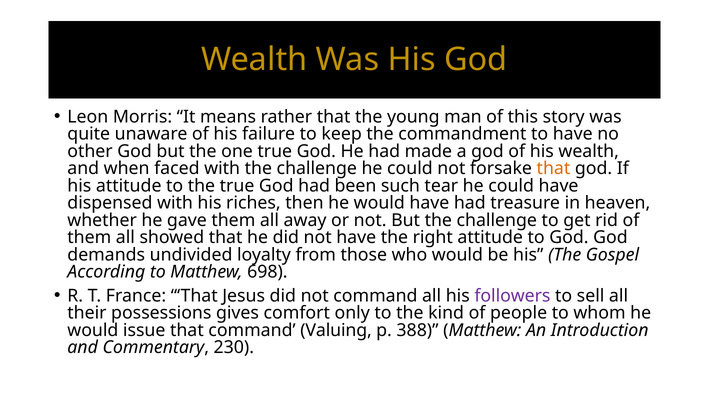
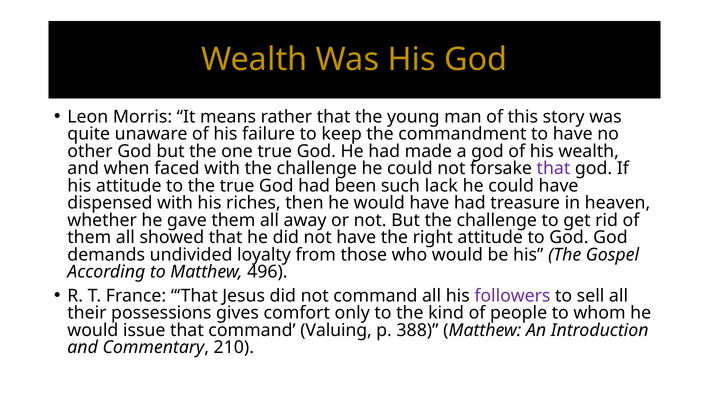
that at (553, 168) colour: orange -> purple
tear: tear -> lack
698: 698 -> 496
230: 230 -> 210
